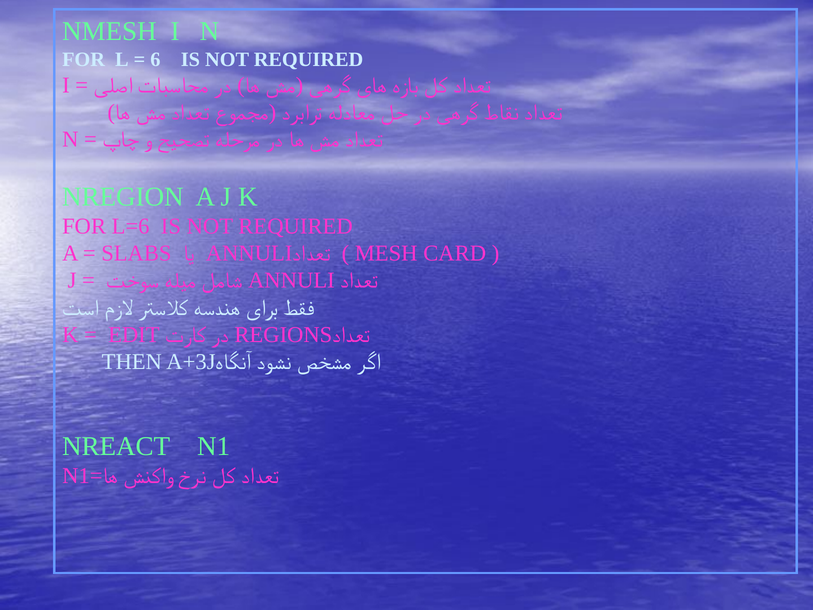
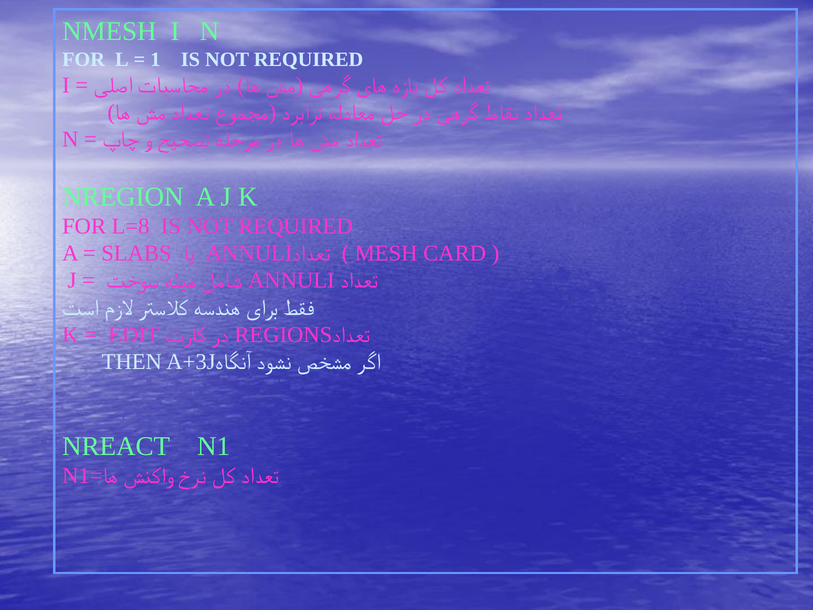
6: 6 -> 1
L=6: L=6 -> L=8
